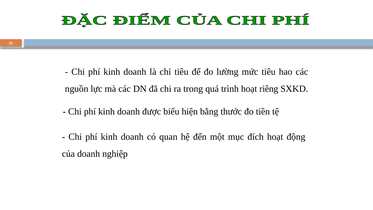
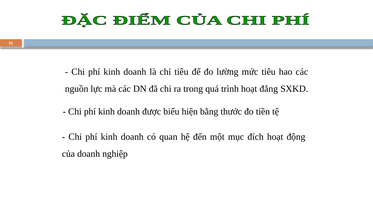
riêng: riêng -> đẳng
